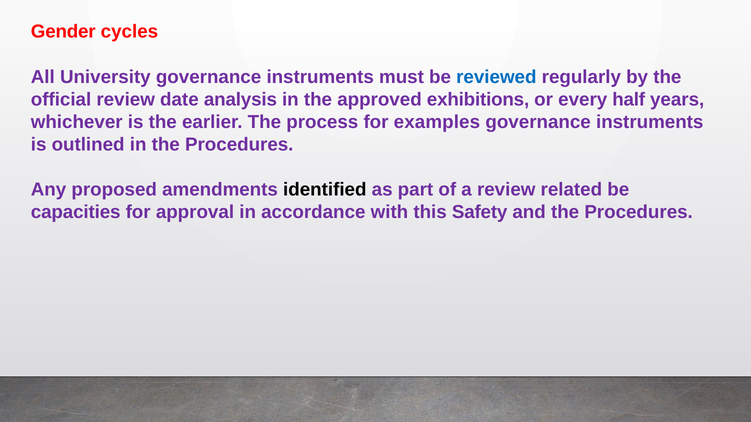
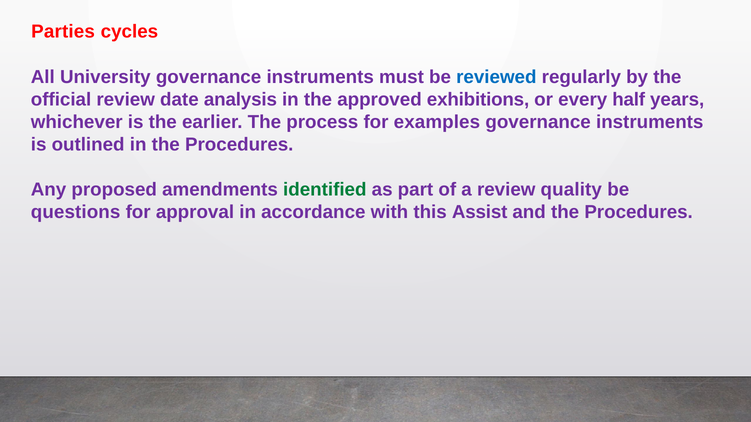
Gender: Gender -> Parties
identified colour: black -> green
related: related -> quality
capacities: capacities -> questions
Safety: Safety -> Assist
